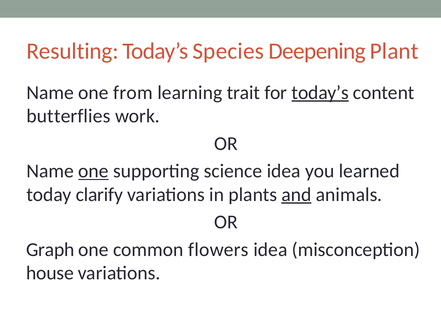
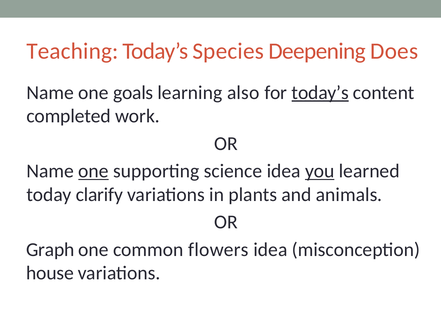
Resulting: Resulting -> Teaching
Plant: Plant -> Does
from: from -> goals
trait: trait -> also
butterflies: butterflies -> completed
you underline: none -> present
and underline: present -> none
